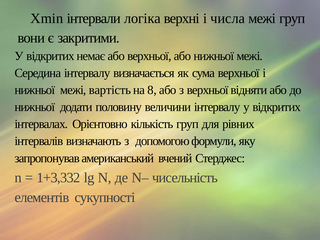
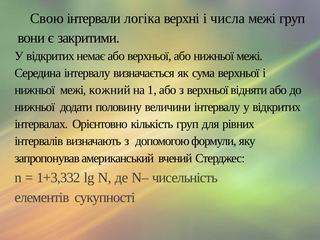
Xmin: Xmin -> Свою
вартість: вартість -> кожний
8: 8 -> 1
